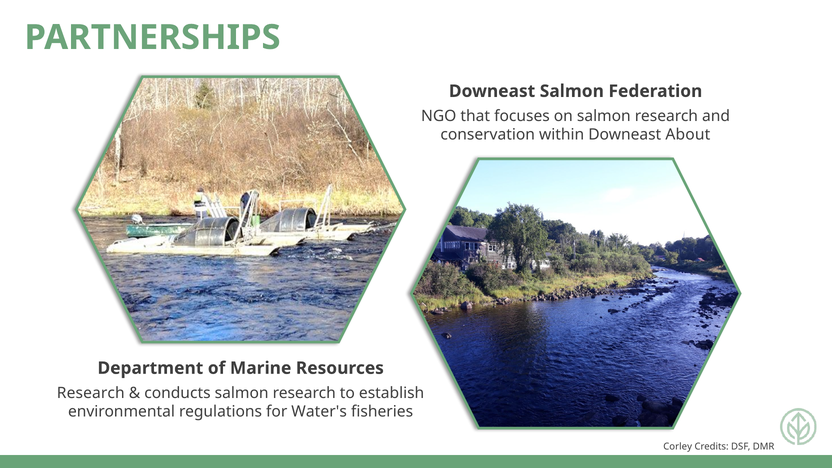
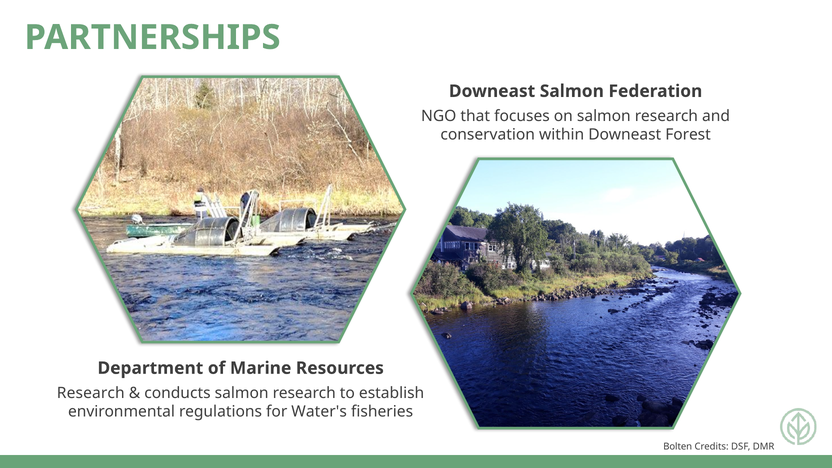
About: About -> Forest
Corley: Corley -> Bolten
